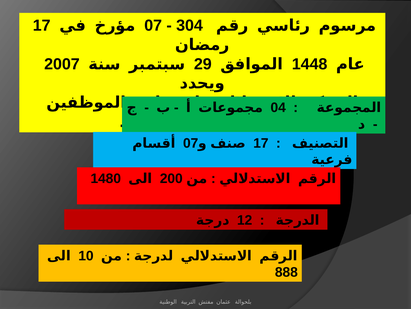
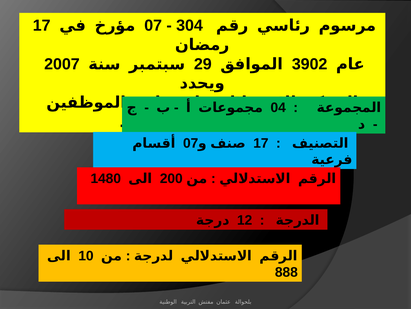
1448: 1448 -> 3902
